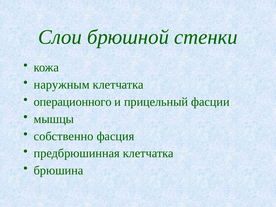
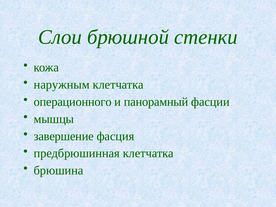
прицельный: прицельный -> панорамный
собственно: собственно -> завершение
